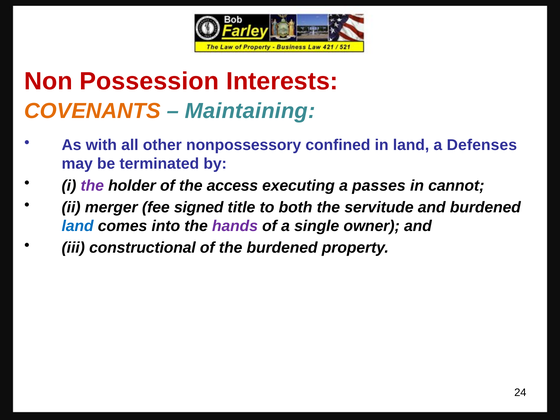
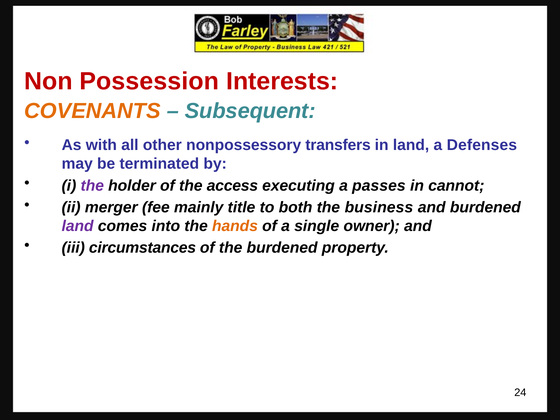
Maintaining: Maintaining -> Subsequent
confined: confined -> transfers
signed: signed -> mainly
servitude: servitude -> business
land at (78, 226) colour: blue -> purple
hands colour: purple -> orange
constructional: constructional -> circumstances
